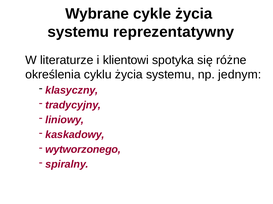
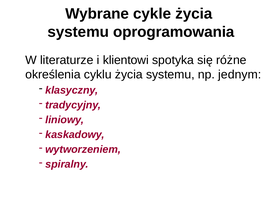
reprezentatywny: reprezentatywny -> oprogramowania
wytworzonego: wytworzonego -> wytworzeniem
